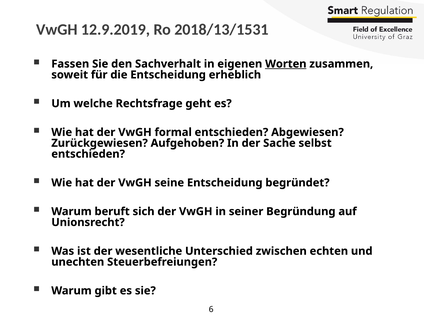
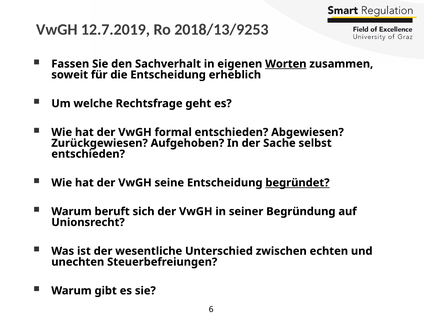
12.9.2019: 12.9.2019 -> 12.7.2019
2018/13/1531: 2018/13/1531 -> 2018/13/9253
begründet underline: none -> present
